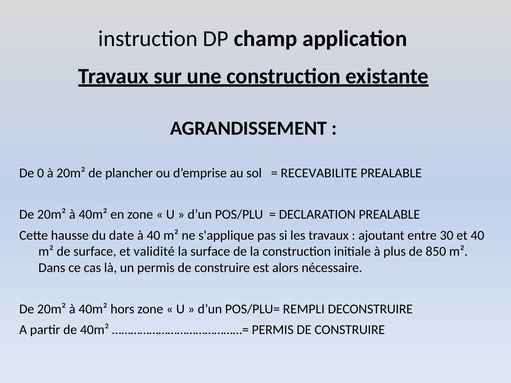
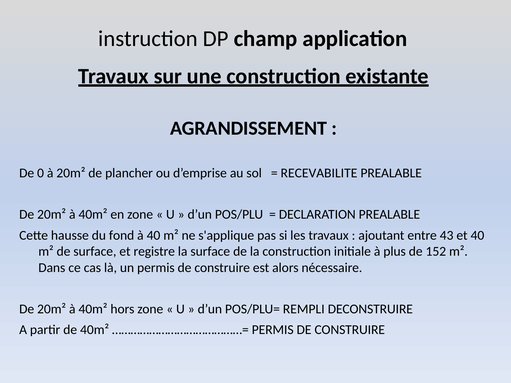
date: date -> fond
30: 30 -> 43
validité: validité -> registre
850: 850 -> 152
